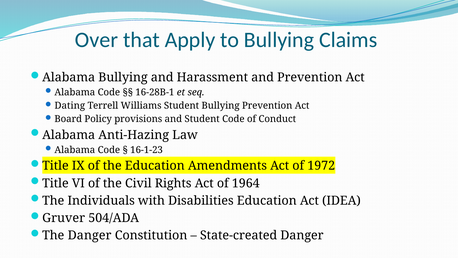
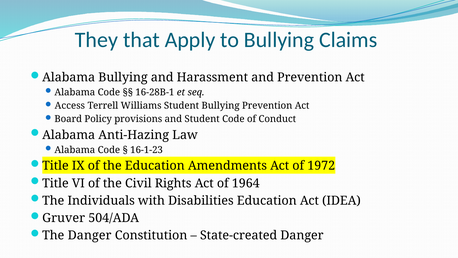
Over: Over -> They
Dating: Dating -> Access
